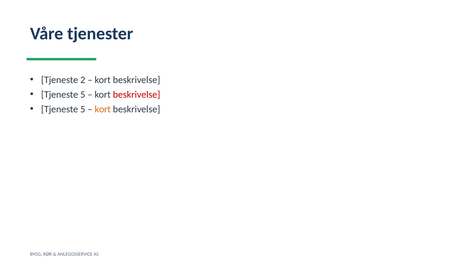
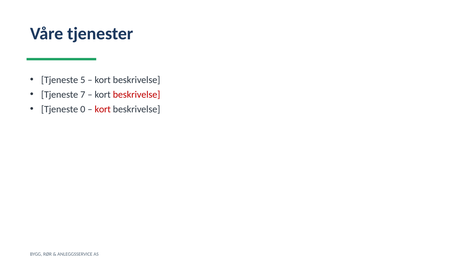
2: 2 -> 5
5 at (83, 95): 5 -> 7
5 at (83, 109): 5 -> 0
kort at (103, 109) colour: orange -> red
